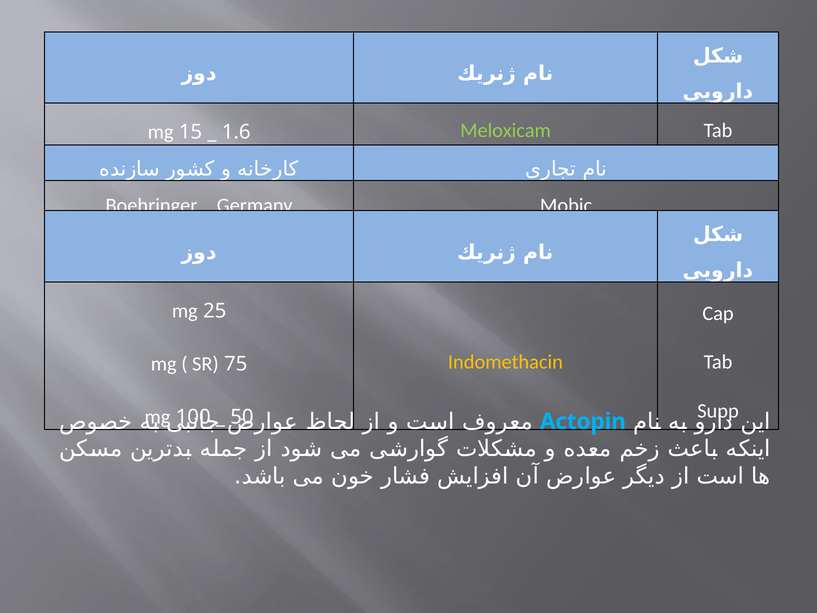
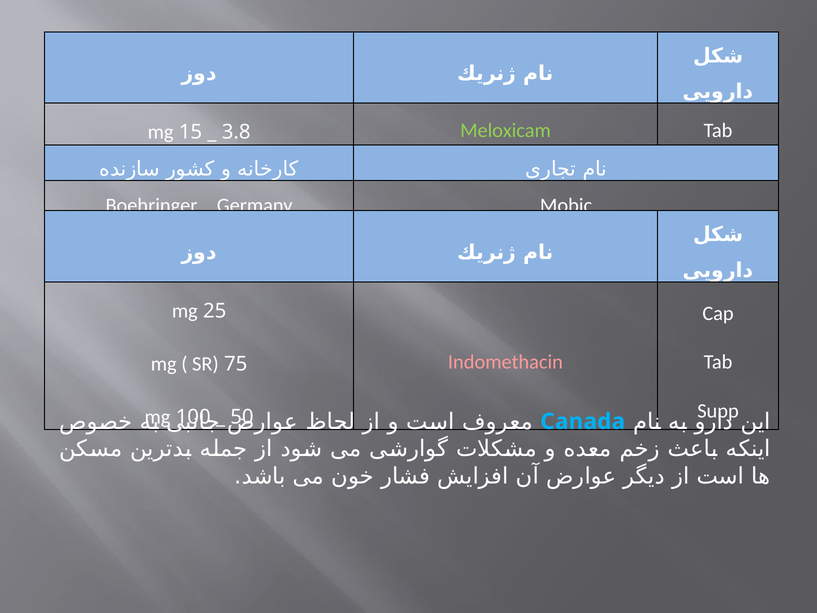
1.6: 1.6 -> 3.8
Indomethacin colour: yellow -> pink
Actopin: Actopin -> Canada
